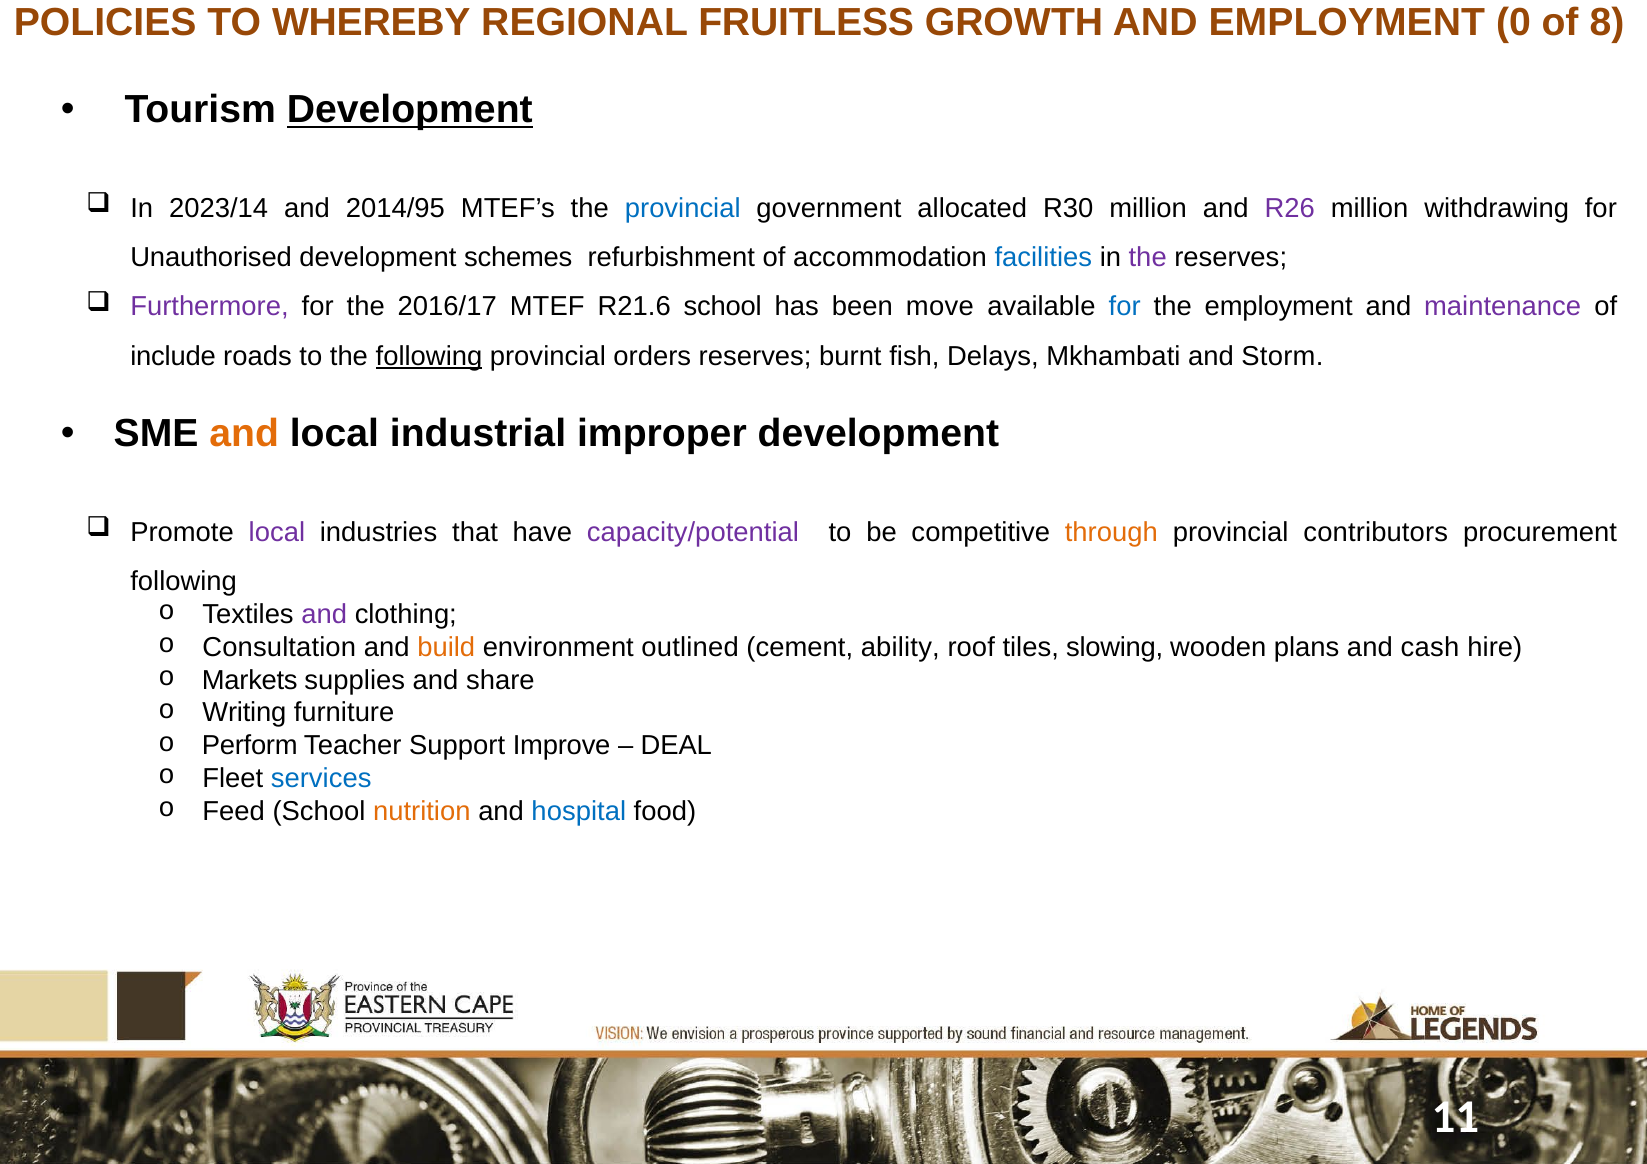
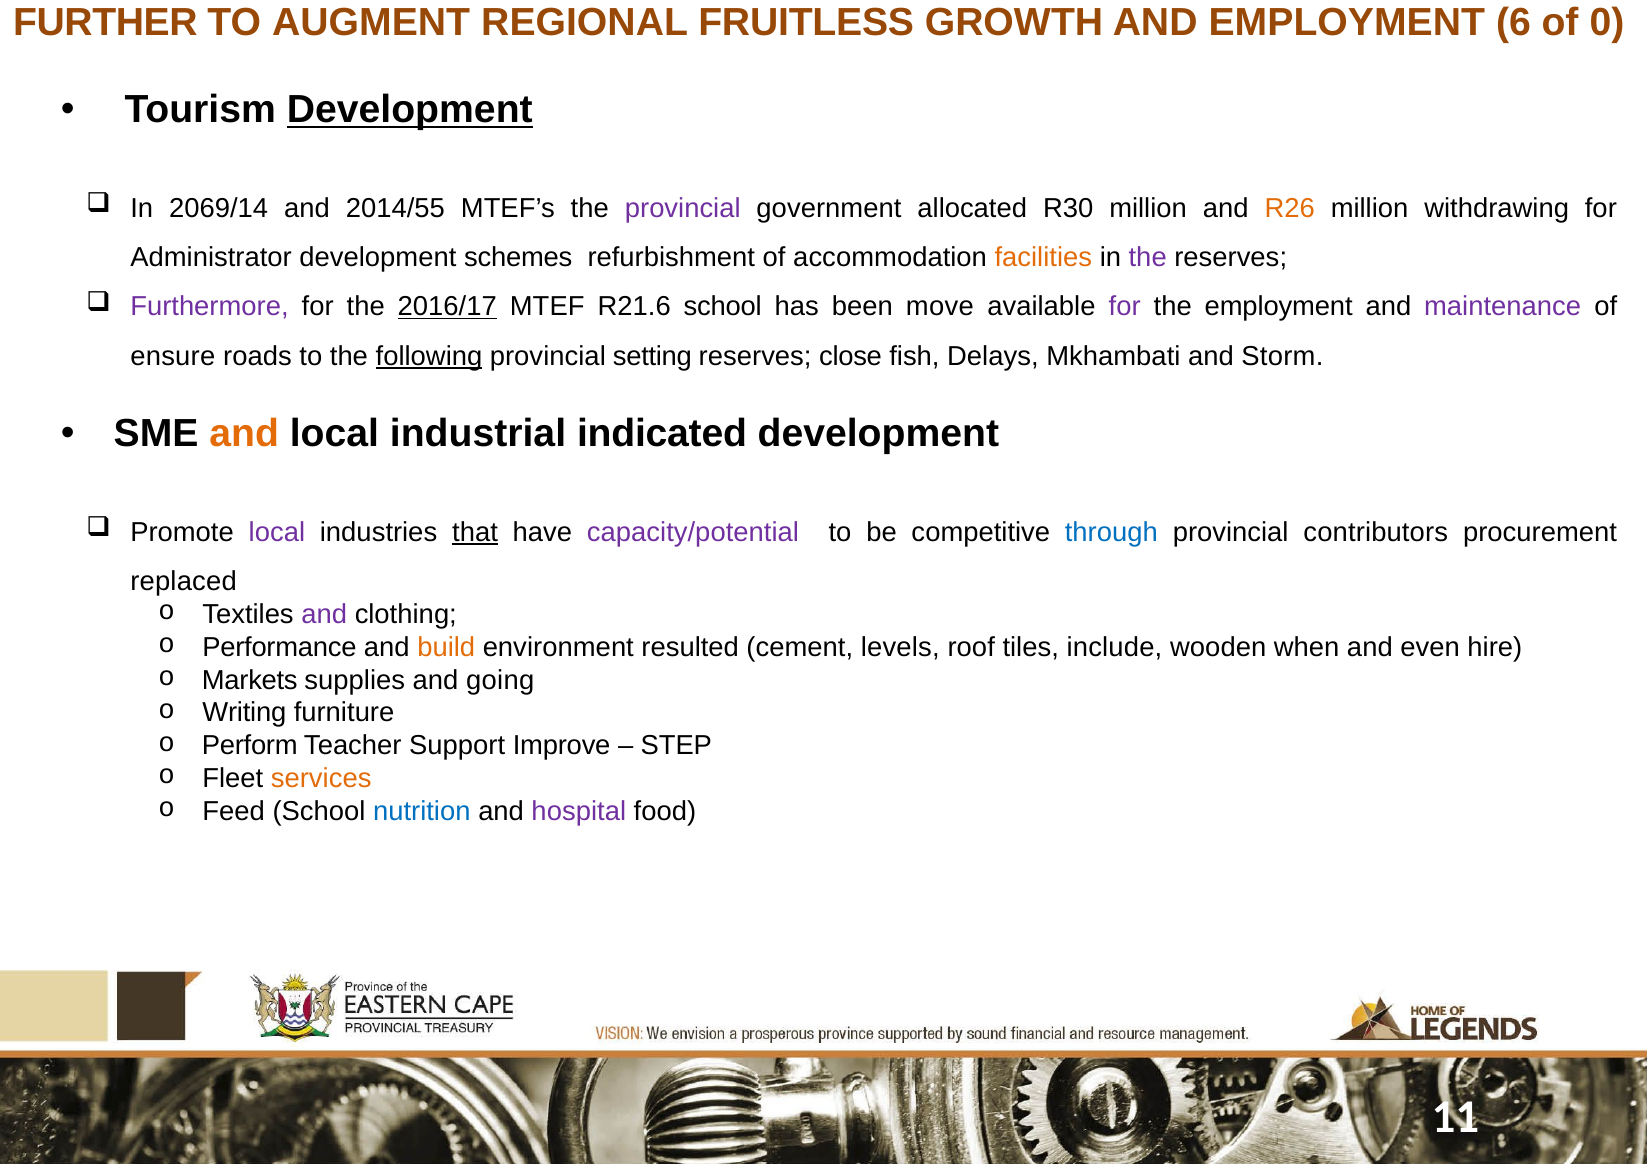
POLICIES: POLICIES -> FURTHER
WHEREBY: WHEREBY -> AUGMENT
0: 0 -> 6
8: 8 -> 0
2023/14: 2023/14 -> 2069/14
2014/95: 2014/95 -> 2014/55
provincial at (683, 208) colour: blue -> purple
R26 colour: purple -> orange
Unauthorised: Unauthorised -> Administrator
facilities colour: blue -> orange
2016/17 underline: none -> present
for at (1125, 307) colour: blue -> purple
include: include -> ensure
orders: orders -> setting
burnt: burnt -> close
improper: improper -> indicated
that underline: none -> present
through colour: orange -> blue
following at (184, 582): following -> replaced
Consultation: Consultation -> Performance
outlined: outlined -> resulted
ability: ability -> levels
slowing: slowing -> include
plans: plans -> when
cash: cash -> even
share: share -> going
DEAL: DEAL -> STEP
services colour: blue -> orange
nutrition colour: orange -> blue
hospital colour: blue -> purple
